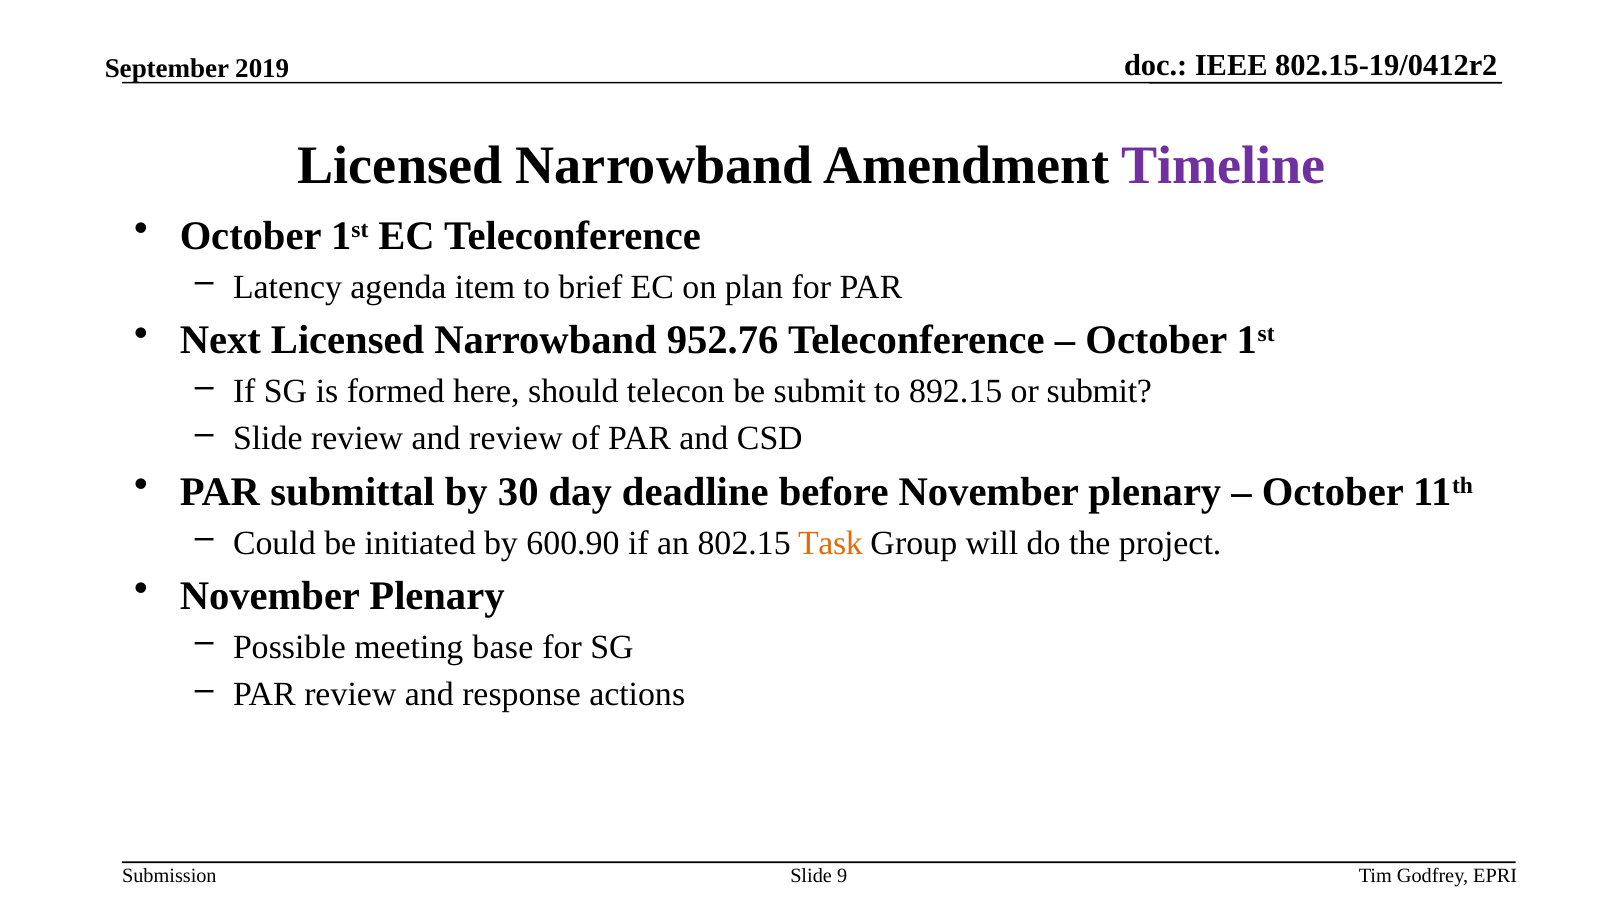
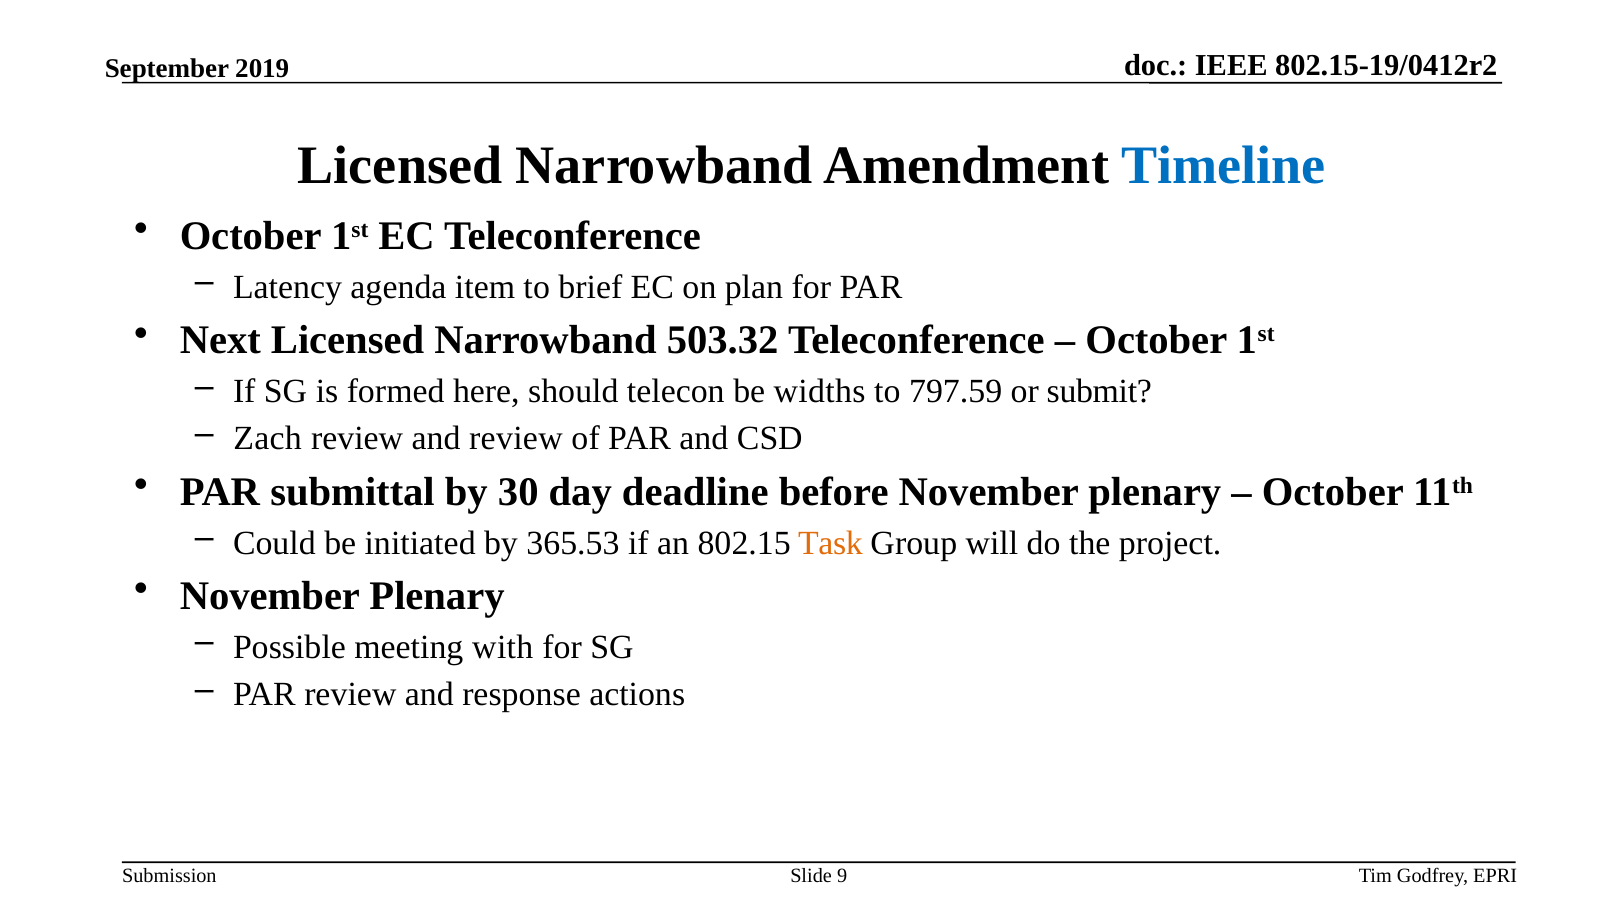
Timeline colour: purple -> blue
952.76: 952.76 -> 503.32
be submit: submit -> widths
892.15: 892.15 -> 797.59
Slide at (268, 439): Slide -> Zach
600.90: 600.90 -> 365.53
base: base -> with
